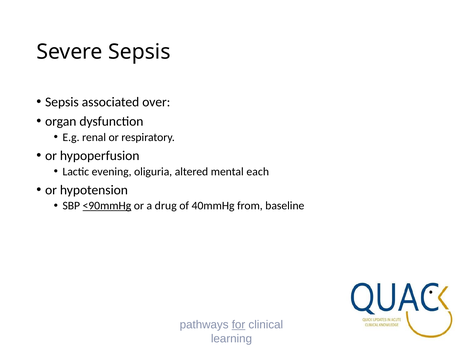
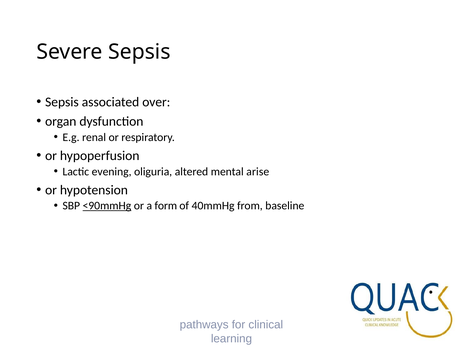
each: each -> arise
drug: drug -> form
for underline: present -> none
